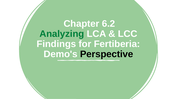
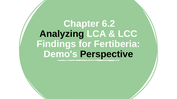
Analyzing colour: green -> black
